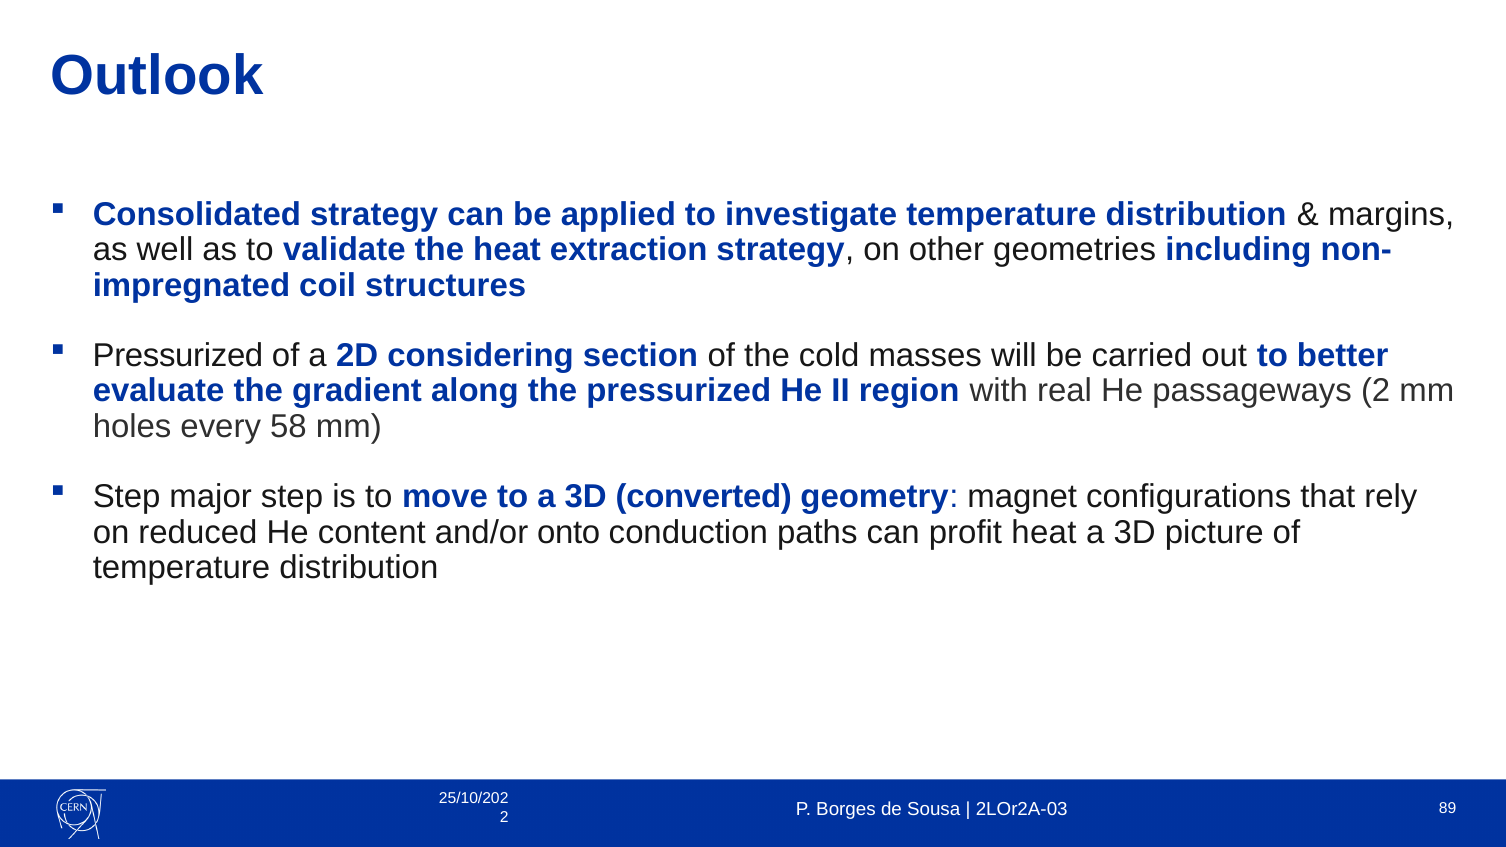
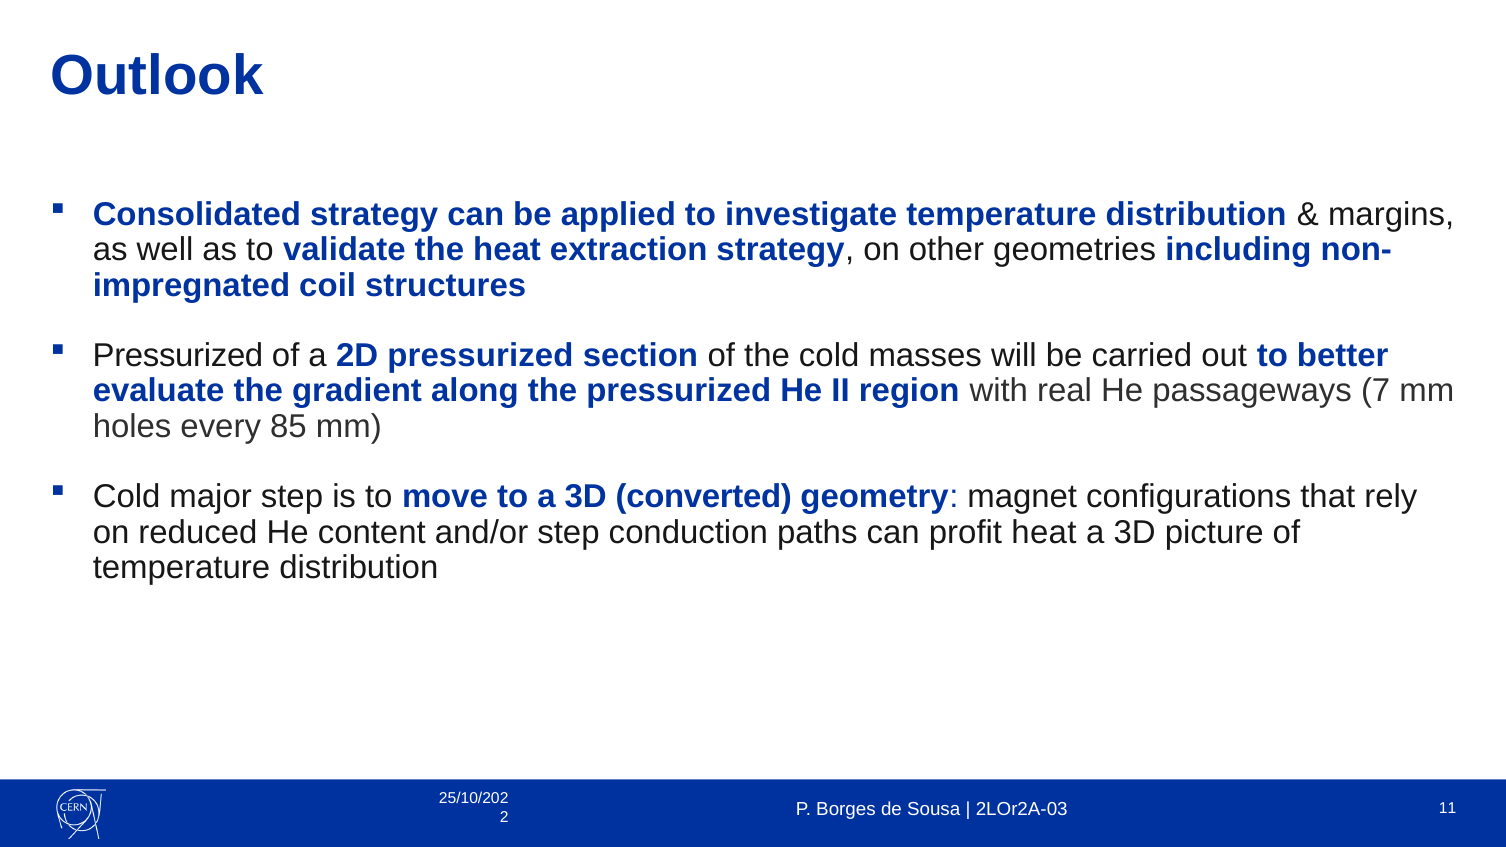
2D considering: considering -> pressurized
passageways 2: 2 -> 7
58: 58 -> 85
Step at (127, 497): Step -> Cold
and/or onto: onto -> step
89: 89 -> 11
